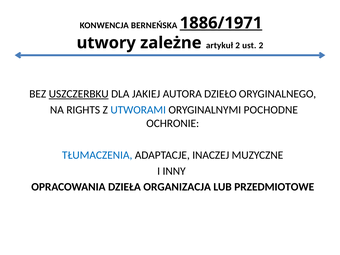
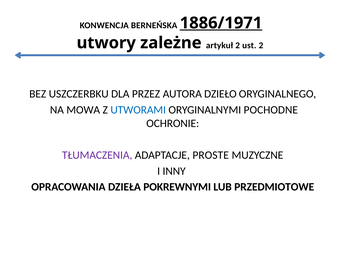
USZCZERBKU underline: present -> none
JAKIEJ: JAKIEJ -> PRZEZ
RIGHTS: RIGHTS -> MOWA
TŁUMACZENIA colour: blue -> purple
INACZEJ: INACZEJ -> PROSTE
ORGANIZACJA: ORGANIZACJA -> POKREWNYMI
